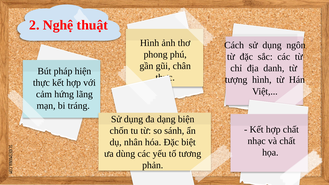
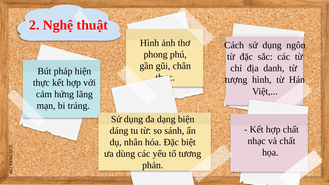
chốn: chốn -> dáng
